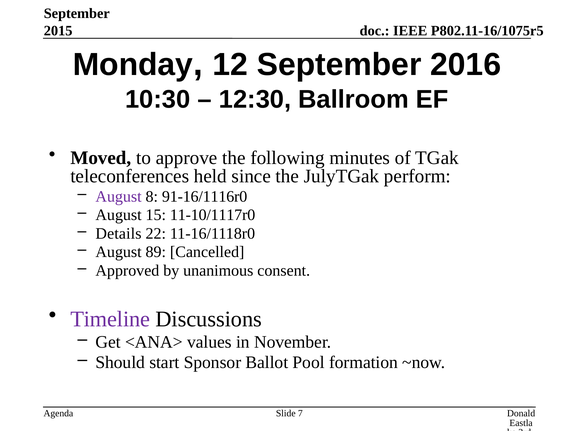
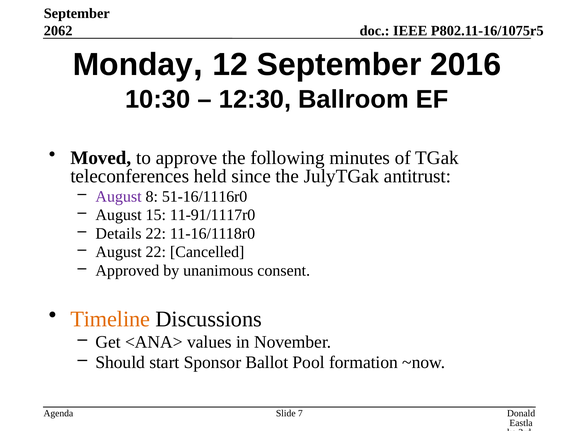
2015: 2015 -> 2062
perform: perform -> antitrust
91-16/1116r0: 91-16/1116r0 -> 51-16/1116r0
11-10/1117r0: 11-10/1117r0 -> 11-91/1117r0
August 89: 89 -> 22
Timeline colour: purple -> orange
